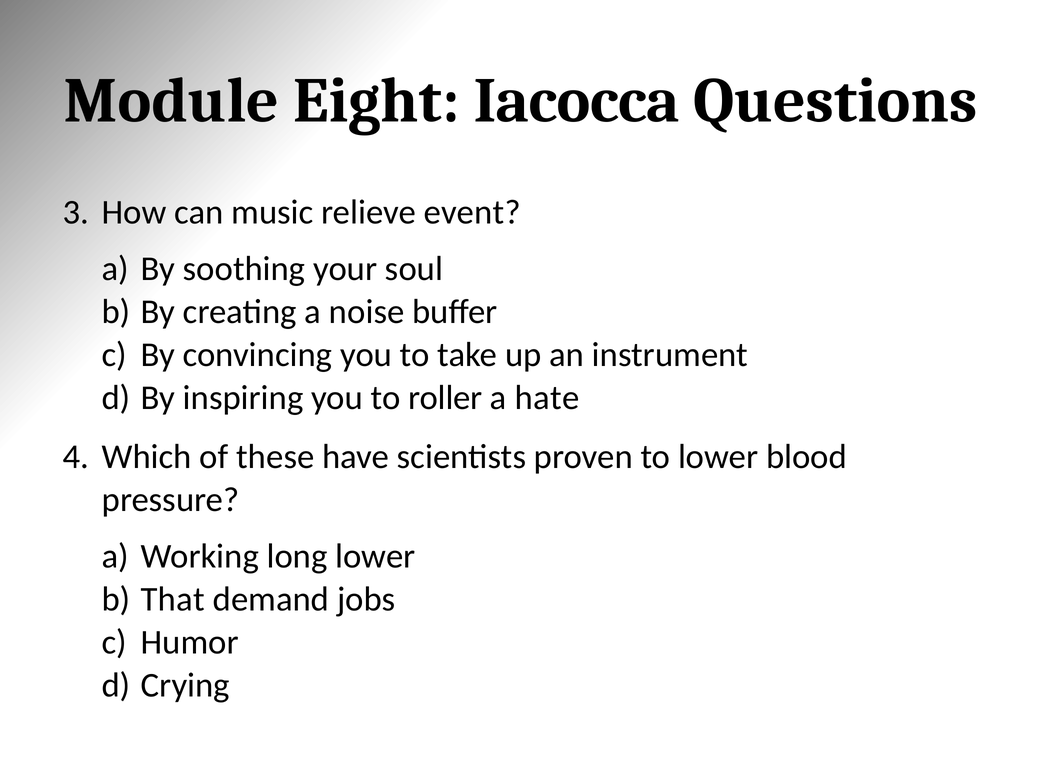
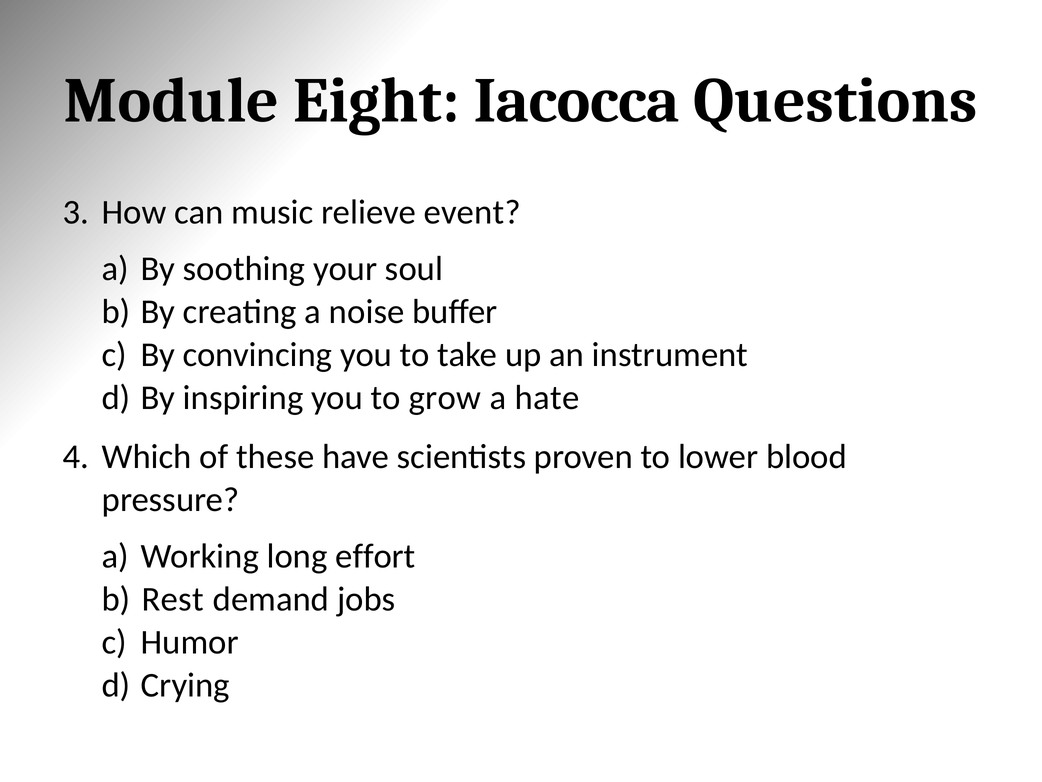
roller: roller -> grow
long lower: lower -> effort
That: That -> Rest
